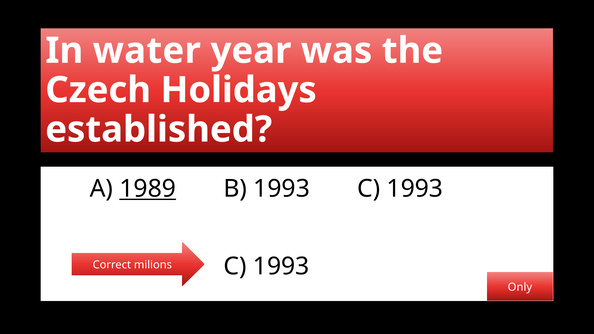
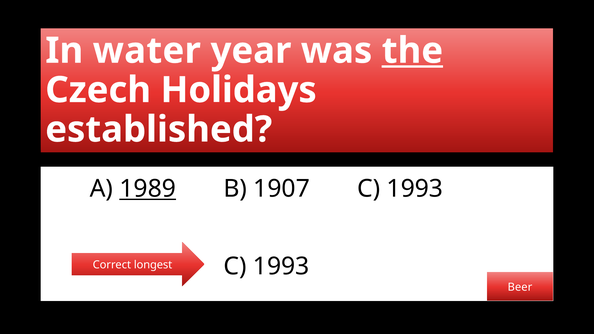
the underline: none -> present
B 1993: 1993 -> 1907
milions: milions -> longest
Only: Only -> Beer
